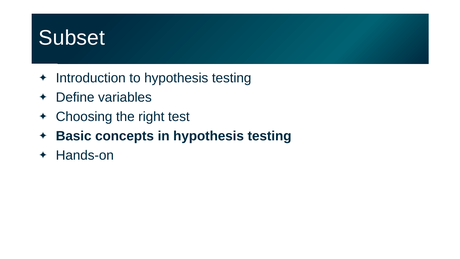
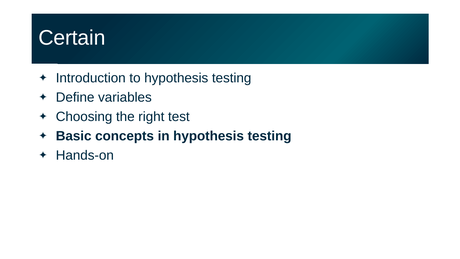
Subset: Subset -> Certain
